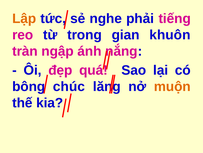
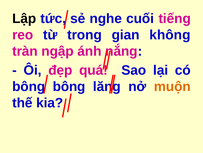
Lập colour: orange -> black
phải: phải -> cuối
khuôn: khuôn -> không
chúc at (69, 86): chúc -> bông
